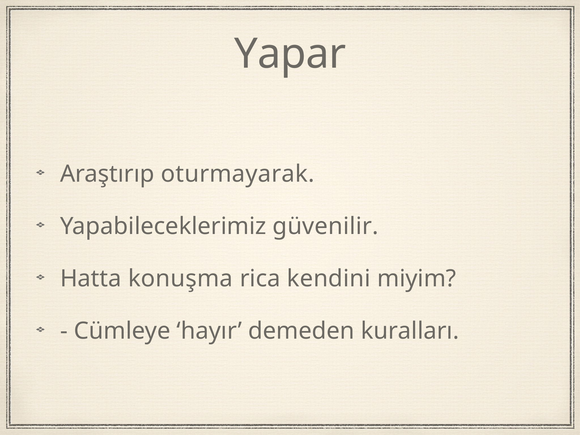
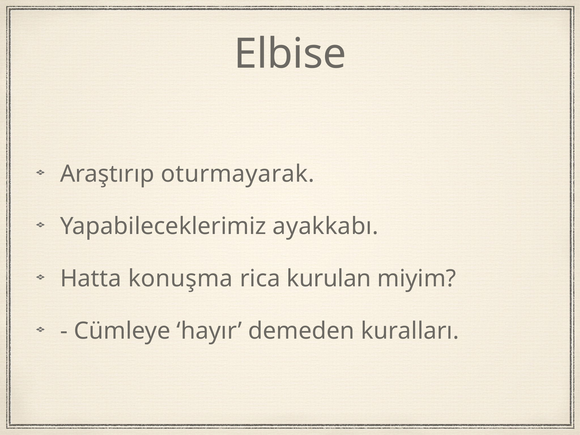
Yapar: Yapar -> Elbise
güvenilir: güvenilir -> ayakkabı
kendini: kendini -> kurulan
